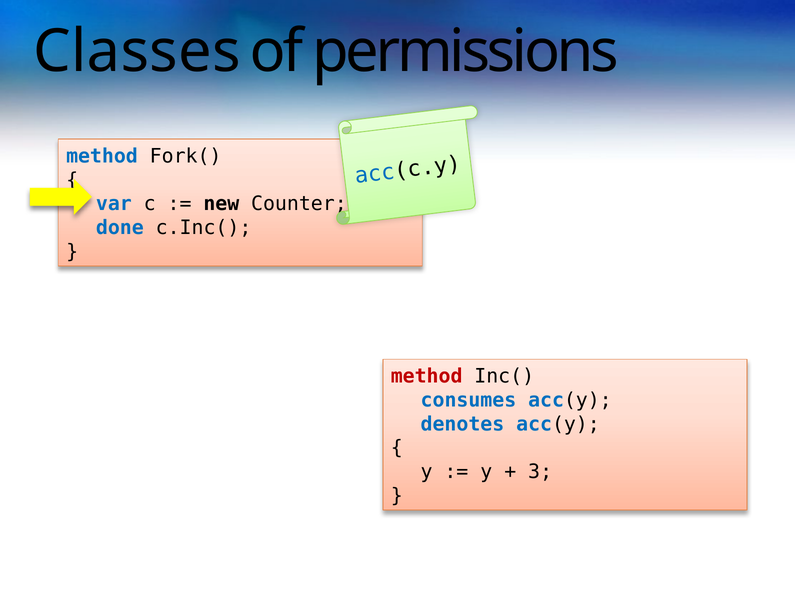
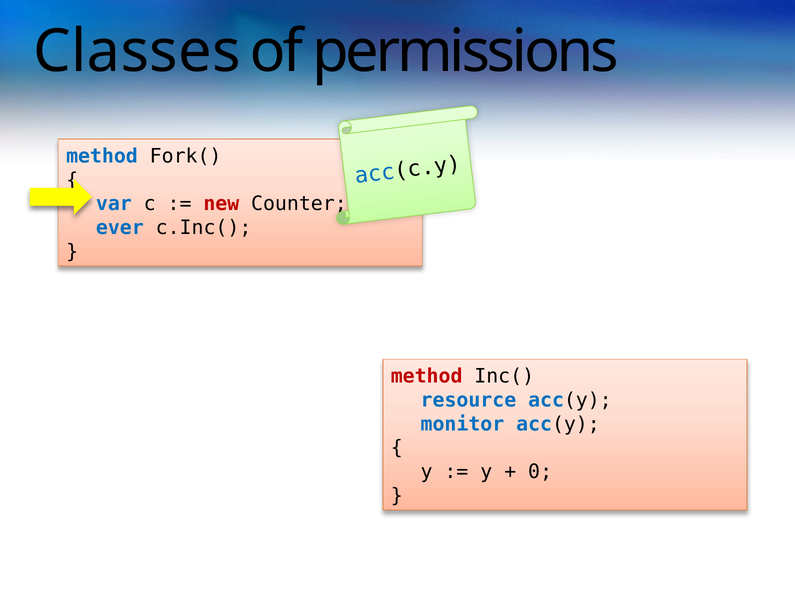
new colour: black -> red
done: done -> ever
consumes: consumes -> resource
denotes: denotes -> monitor
3: 3 -> 0
